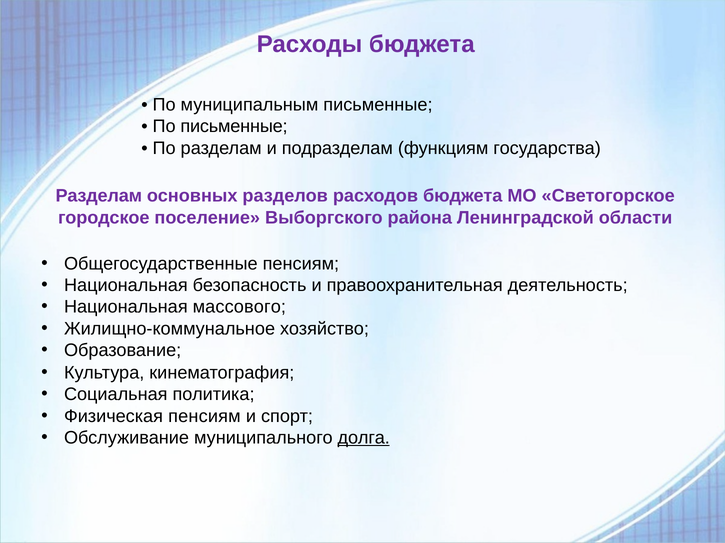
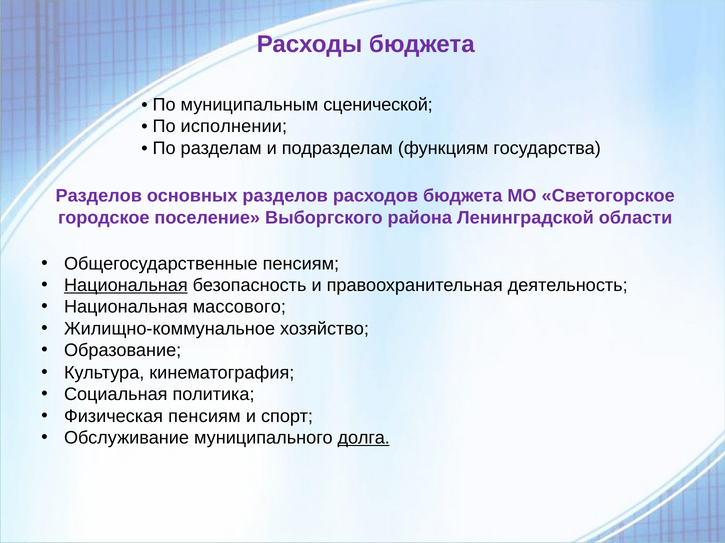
муниципальным письменные: письменные -> сценической
По письменные: письменные -> исполнении
Разделам at (99, 196): Разделам -> Разделов
Национальная at (126, 286) underline: none -> present
